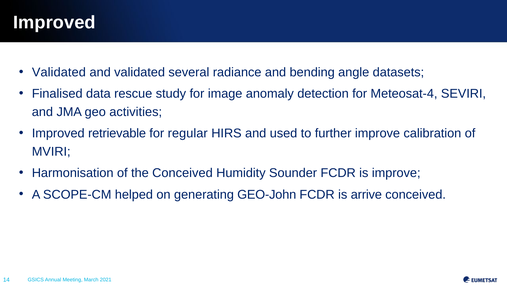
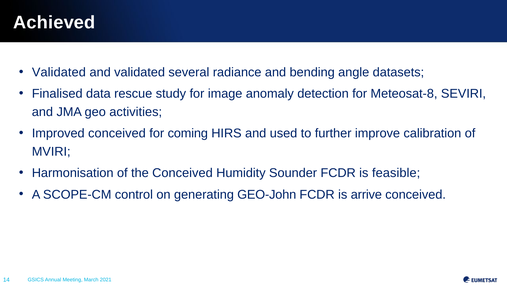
Improved at (54, 22): Improved -> Achieved
Meteosat-4: Meteosat-4 -> Meteosat-8
Improved retrievable: retrievable -> conceived
regular: regular -> coming
is improve: improve -> feasible
helped: helped -> control
